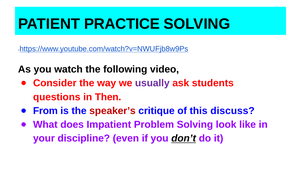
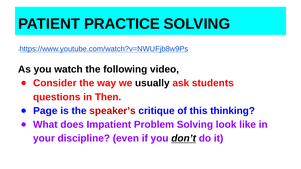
usually colour: purple -> black
From: From -> Page
discuss: discuss -> thinking
